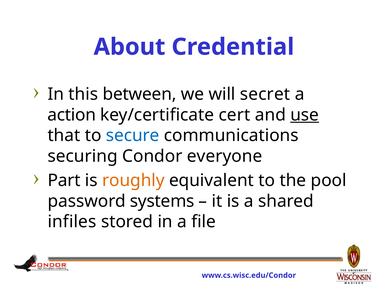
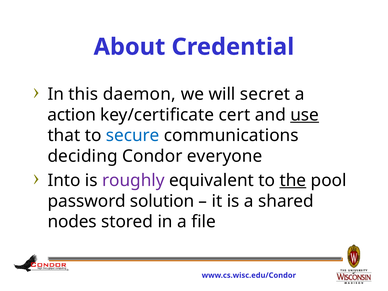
between: between -> daemon
securing: securing -> deciding
Part: Part -> Into
roughly colour: orange -> purple
the underline: none -> present
systems: systems -> solution
infiles: infiles -> nodes
